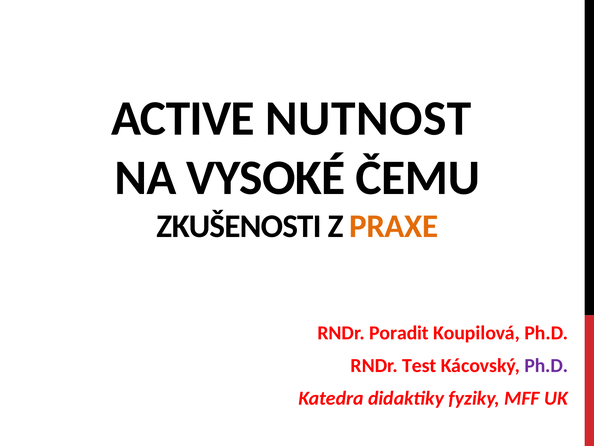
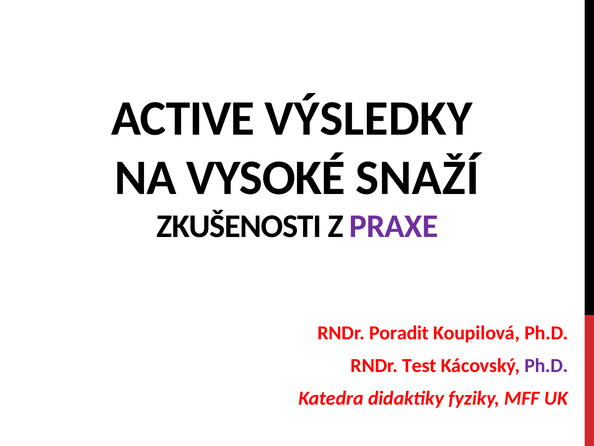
NUTNOST: NUTNOST -> VÝSLEDKY
ČEMU: ČEMU -> SNAŽÍ
PRAXE colour: orange -> purple
